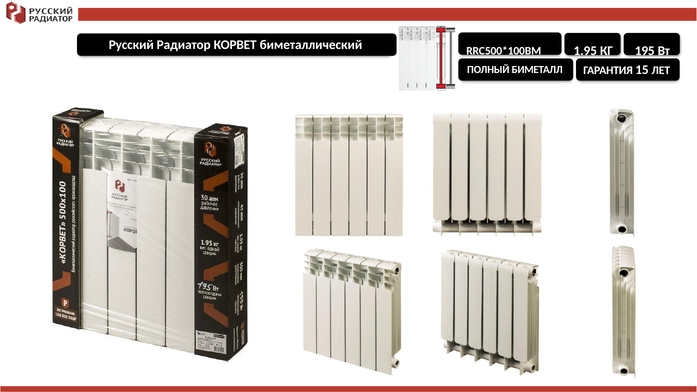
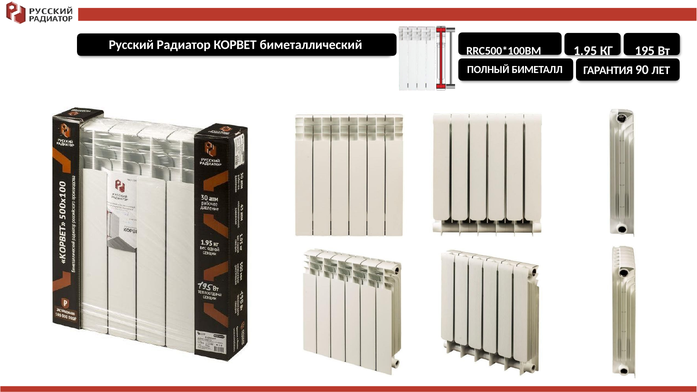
15: 15 -> 90
